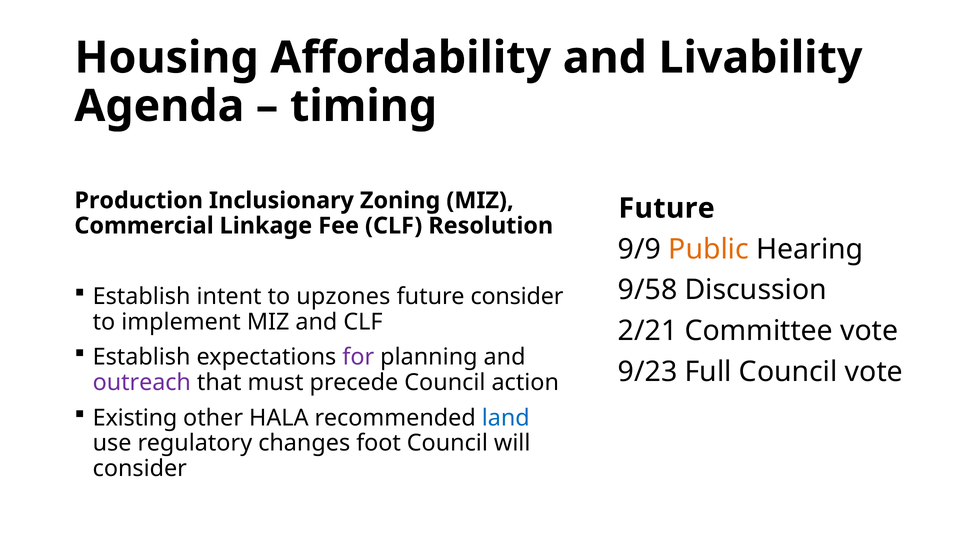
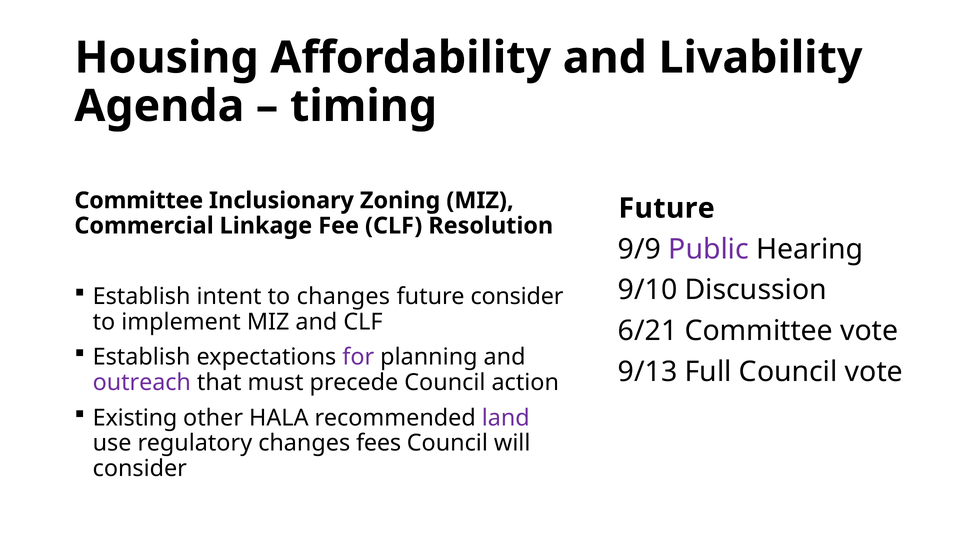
Production at (139, 201): Production -> Committee
Public colour: orange -> purple
9/58: 9/58 -> 9/10
to upzones: upzones -> changes
2/21: 2/21 -> 6/21
9/23: 9/23 -> 9/13
land colour: blue -> purple
foot: foot -> fees
